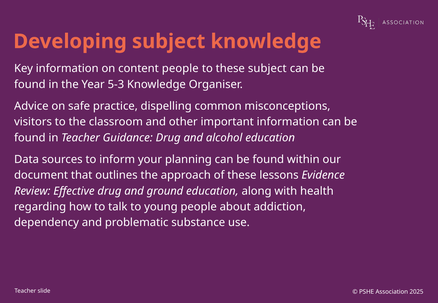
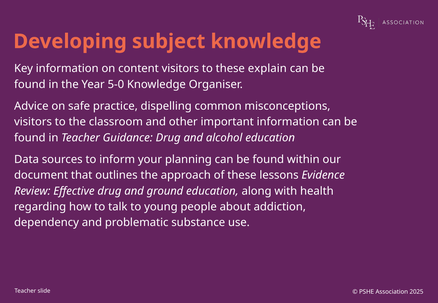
content people: people -> visitors
these subject: subject -> explain
5-3: 5-3 -> 5-0
